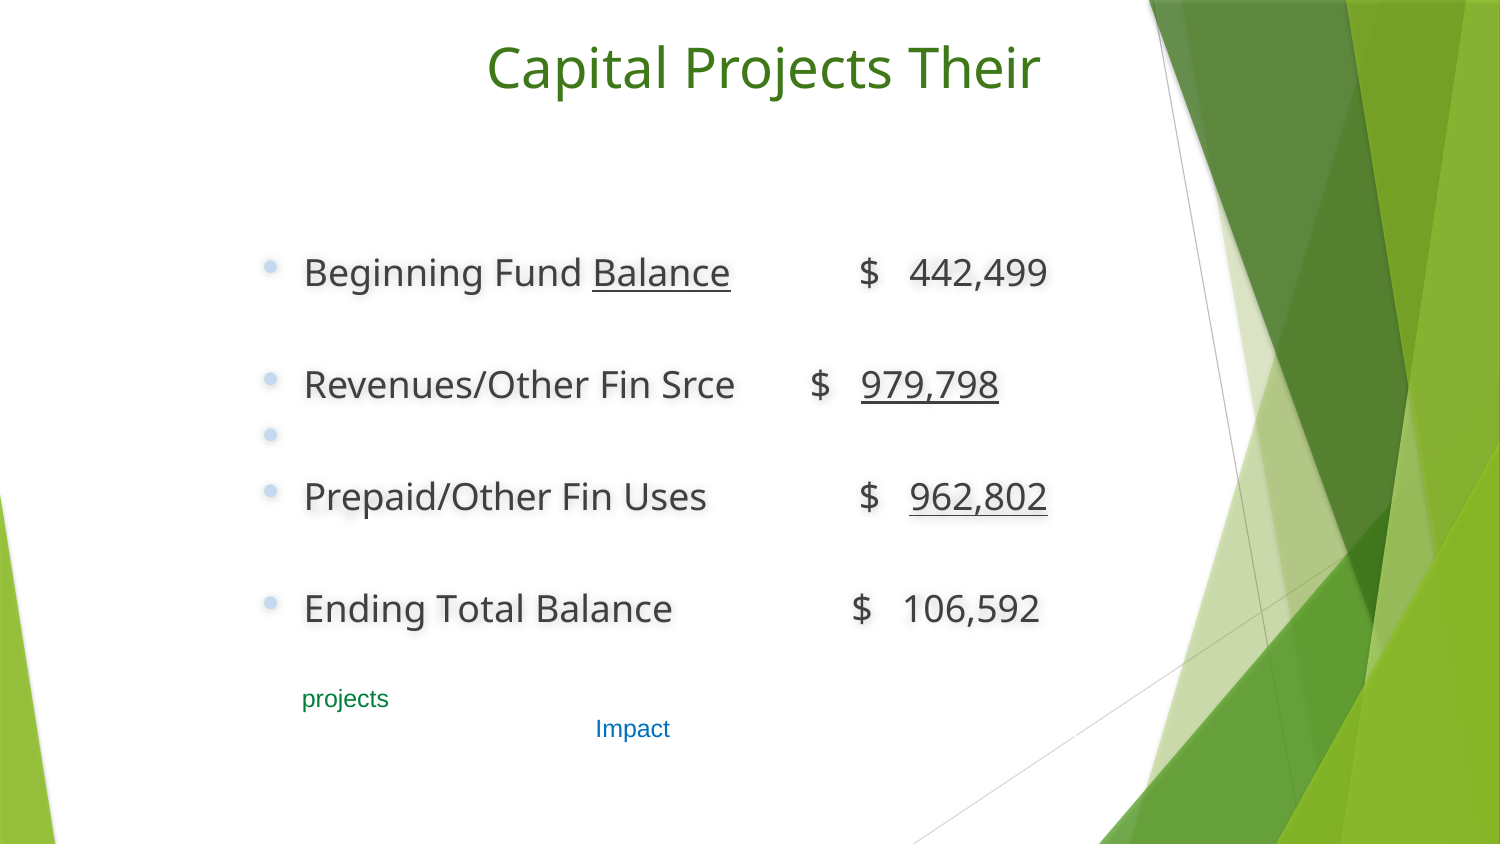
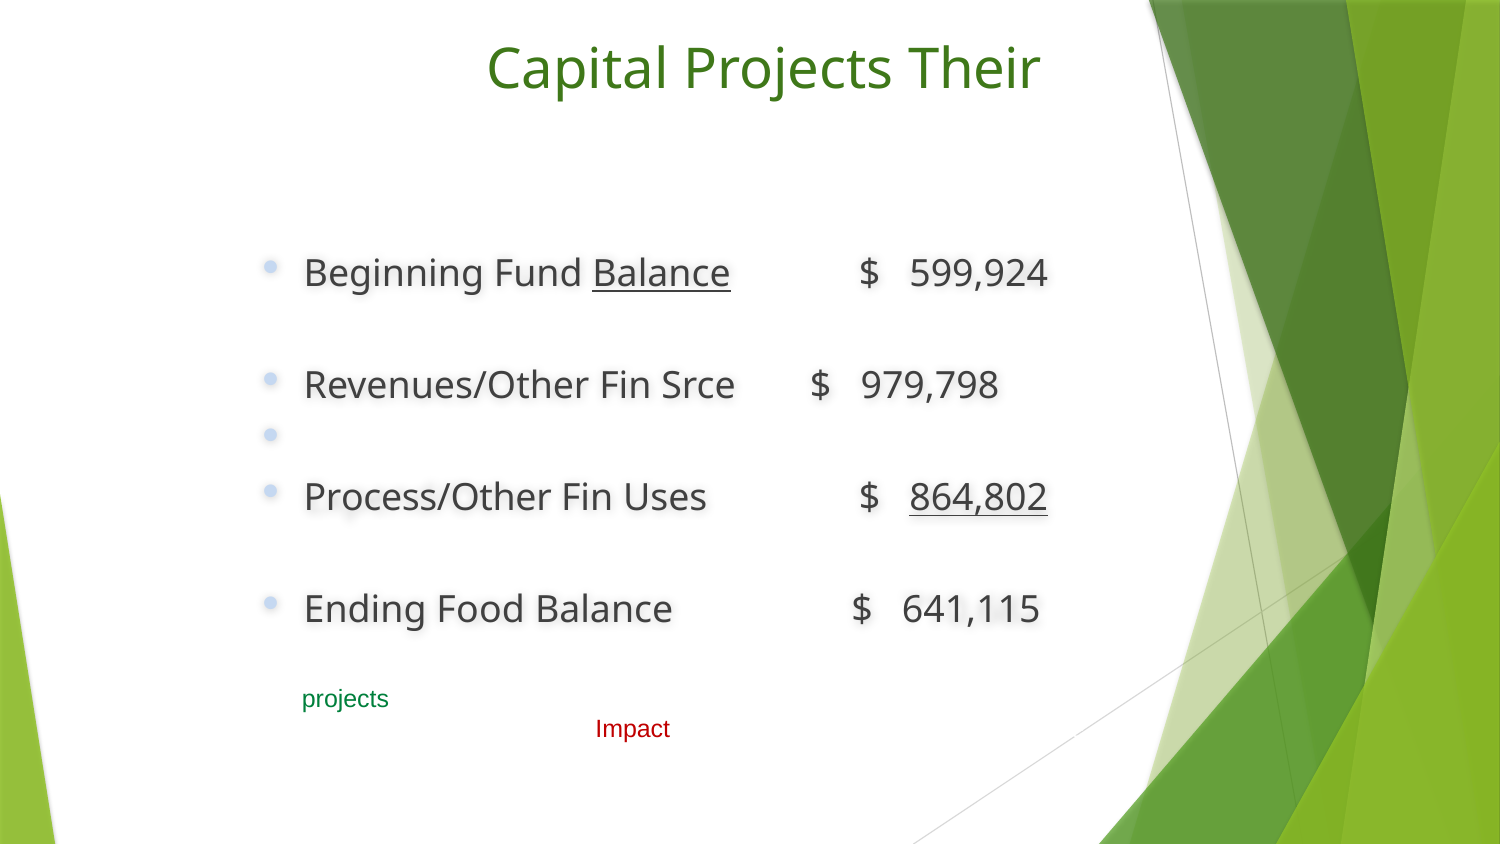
442,499: 442,499 -> 599,924
979,798 underline: present -> none
Prepaid/Other: Prepaid/Other -> Process/Other
962,802: 962,802 -> 864,802
Ending Total: Total -> Food
106,592: 106,592 -> 641,115
Impact colour: blue -> red
